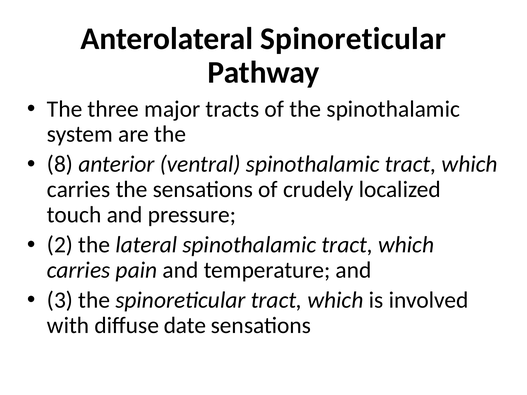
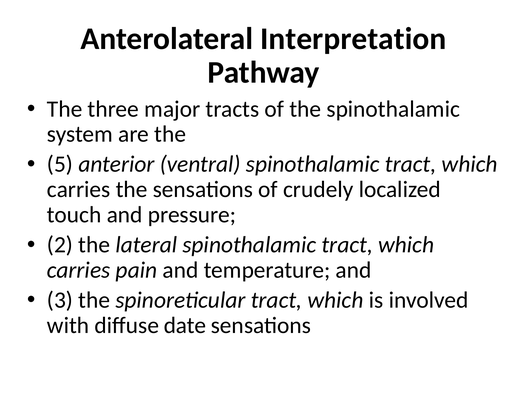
Anterolateral Spinoreticular: Spinoreticular -> Interpretation
8: 8 -> 5
